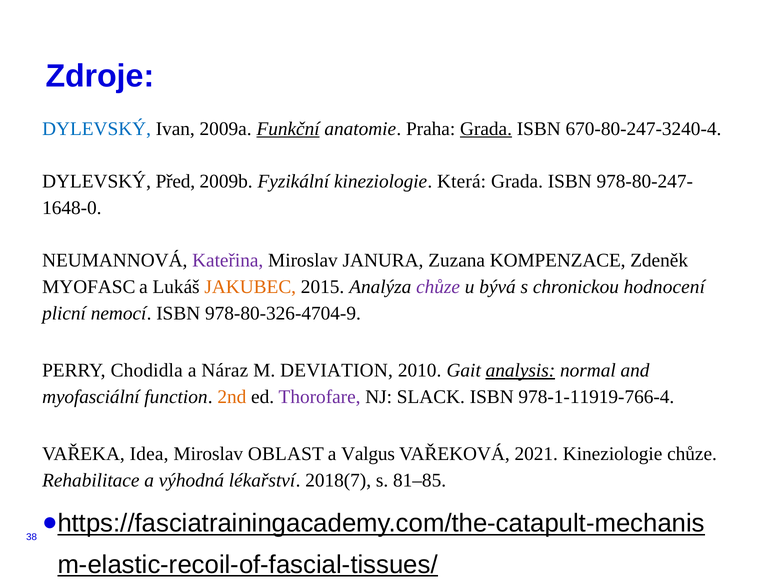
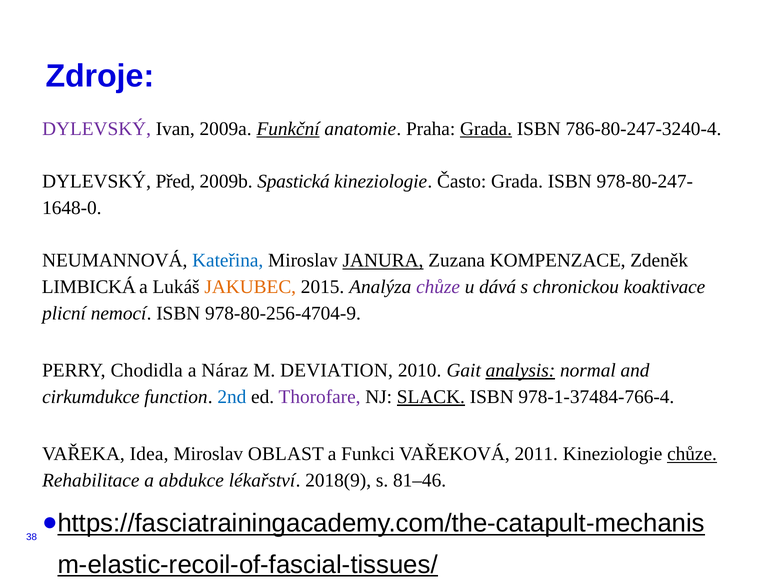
DYLEVSKÝ at (97, 129) colour: blue -> purple
670-80-247-3240-4: 670-80-247-3240-4 -> 786-80-247-3240-4
Fyzikální: Fyzikální -> Spastická
Která: Která -> Často
Kateřina colour: purple -> blue
JANURA underline: none -> present
MYOFASC: MYOFASC -> LIMBICKÁ
bývá: bývá -> dává
hodnocení: hodnocení -> koaktivace
978-80-326-4704-9: 978-80-326-4704-9 -> 978-80-256-4704-9
myofasciální: myofasciální -> cirkumdukce
2nd colour: orange -> blue
SLACK underline: none -> present
978-1-11919-766-4: 978-1-11919-766-4 -> 978-1-37484-766-4
Valgus: Valgus -> Funkci
2021: 2021 -> 2011
chůze at (692, 454) underline: none -> present
výhodná: výhodná -> abdukce
2018(7: 2018(7 -> 2018(9
81–85: 81–85 -> 81–46
